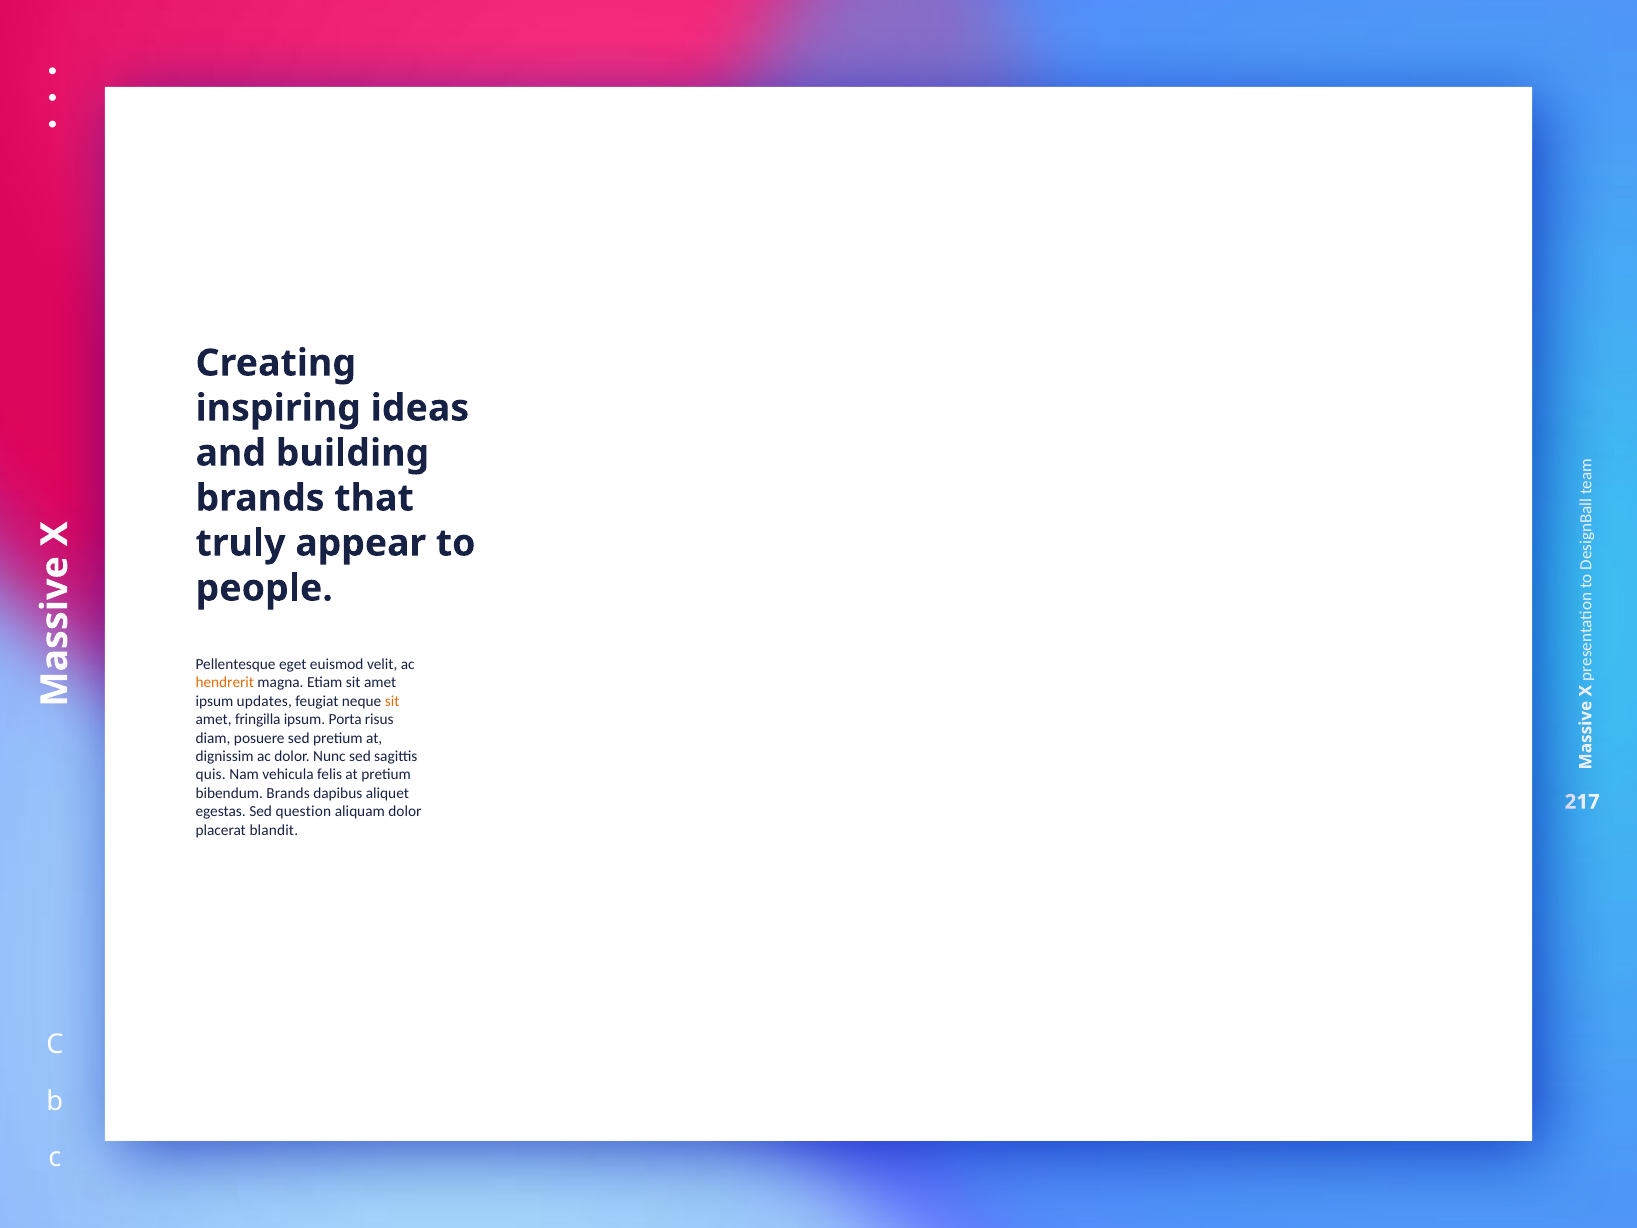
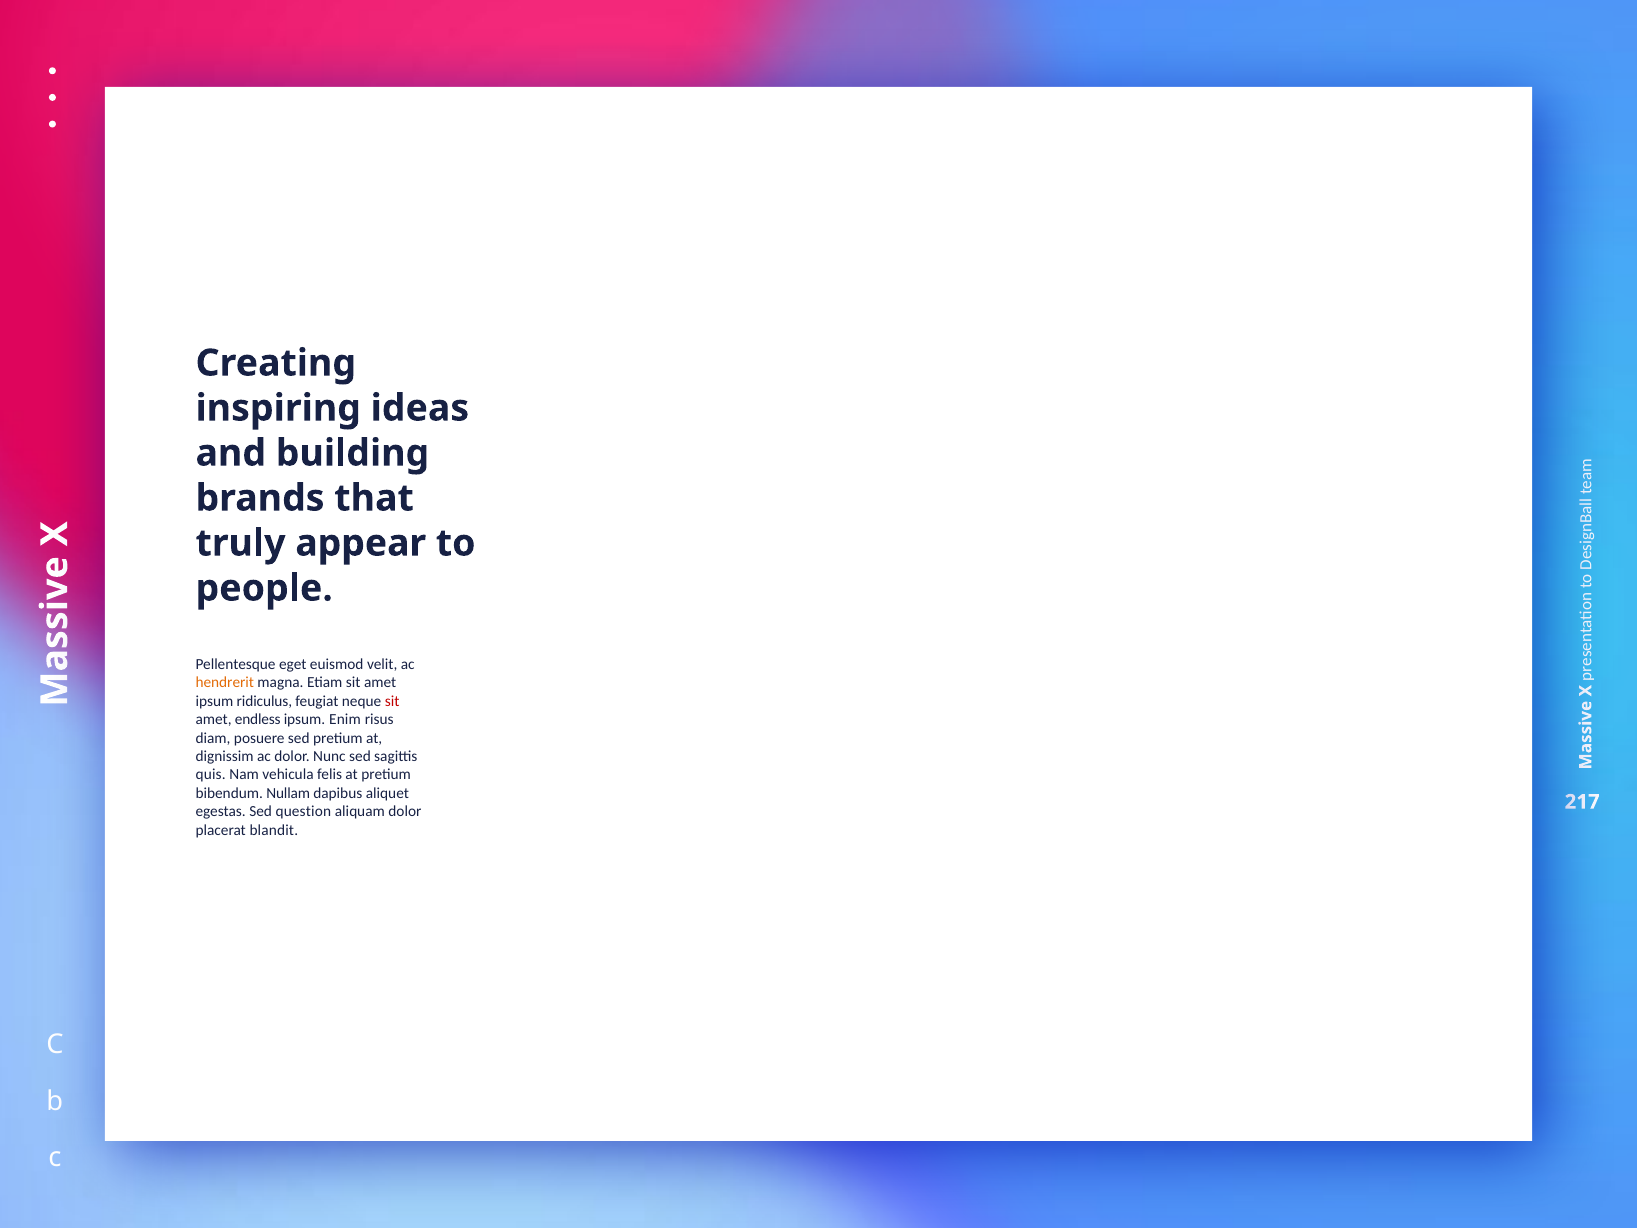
updates: updates -> ridiculus
sit at (392, 701) colour: orange -> red
fringilla: fringilla -> endless
Porta: Porta -> Enim
bibendum Brands: Brands -> Nullam
